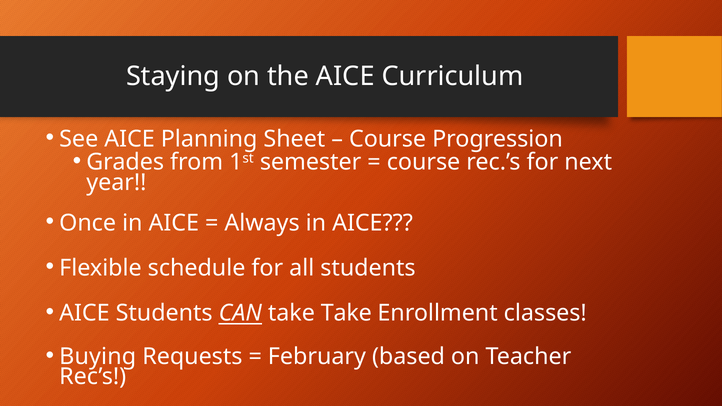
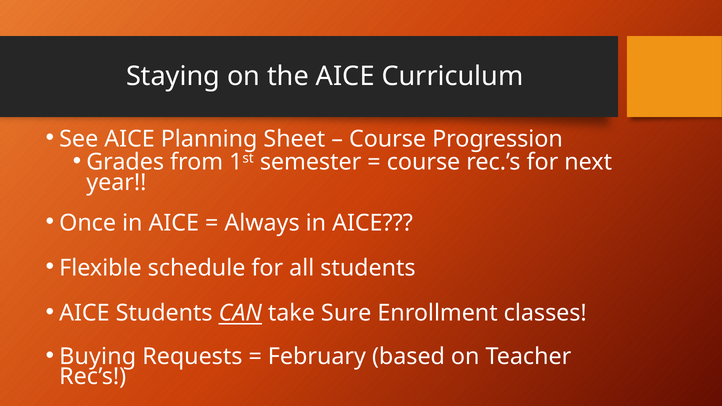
take Take: Take -> Sure
